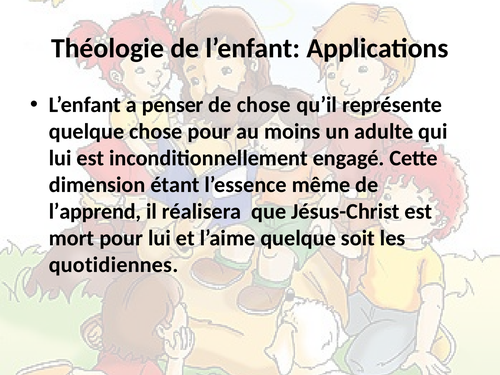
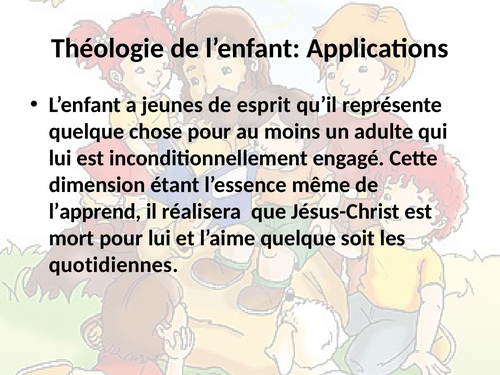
penser: penser -> jeunes
de chose: chose -> esprit
